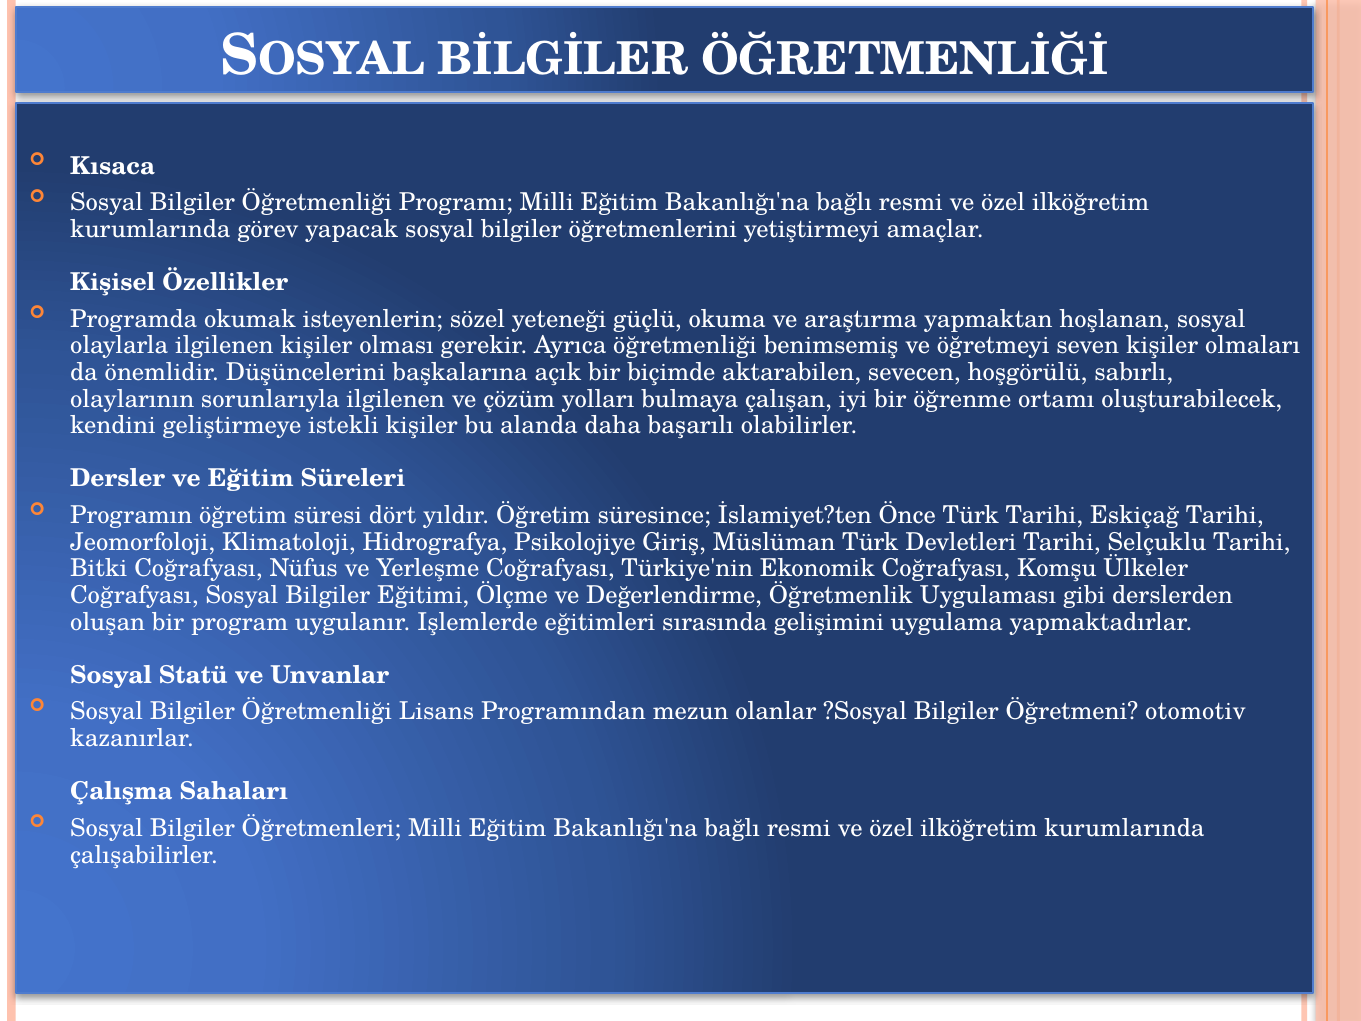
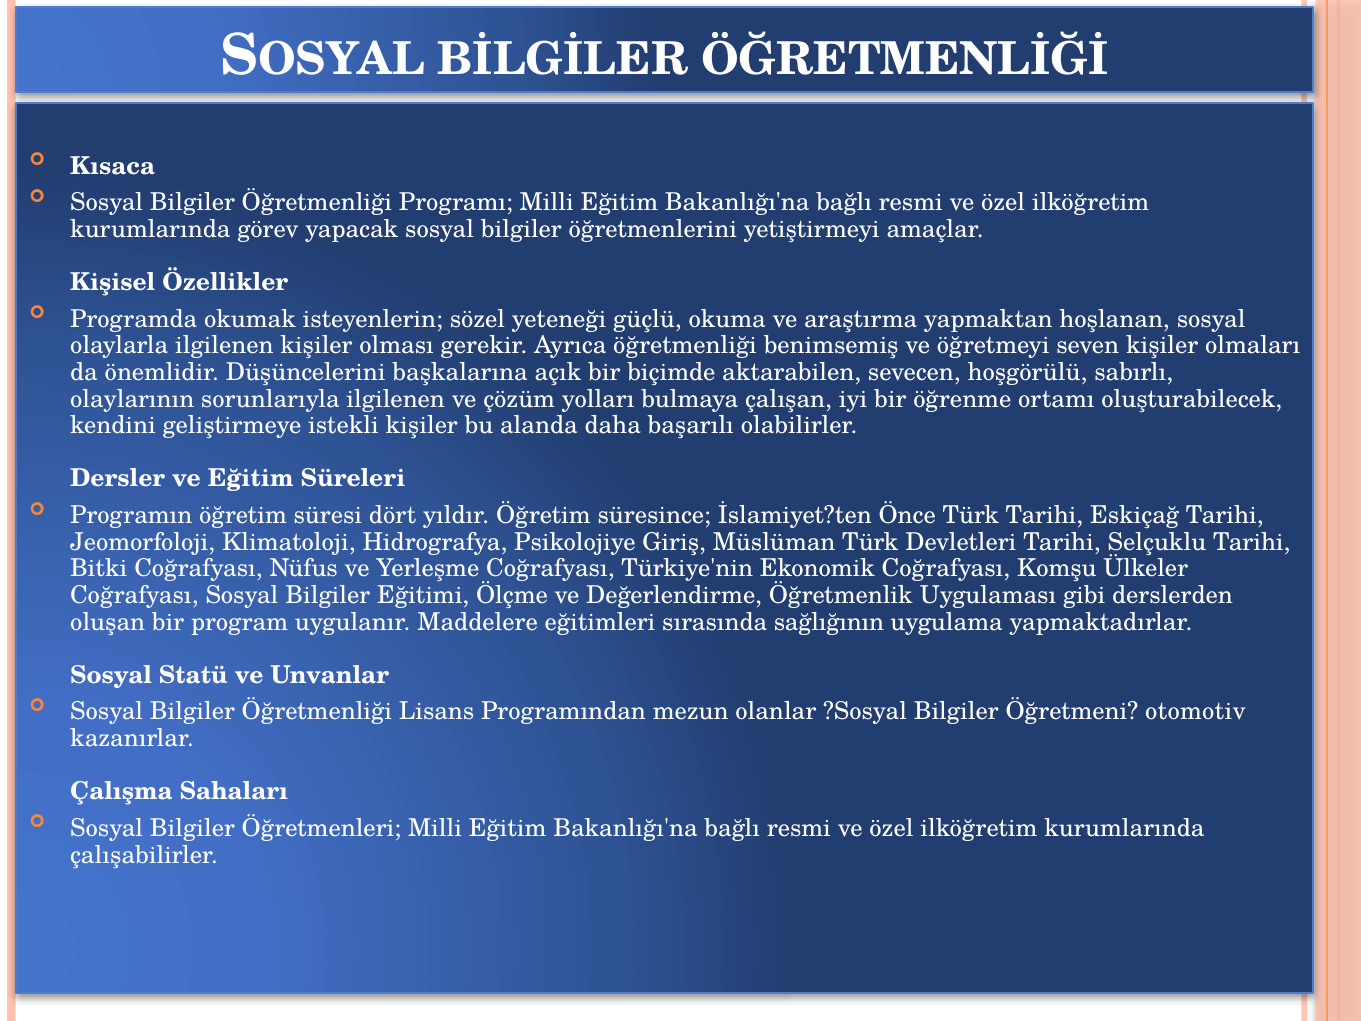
Işlemlerde: Işlemlerde -> Maddelere
gelişimini: gelişimini -> sağlığının
